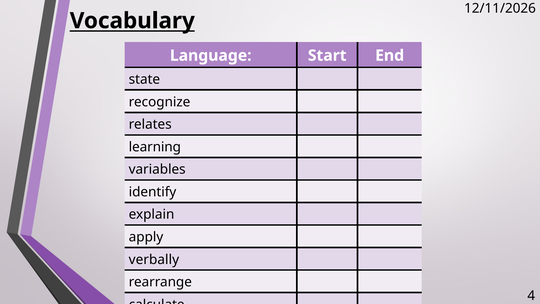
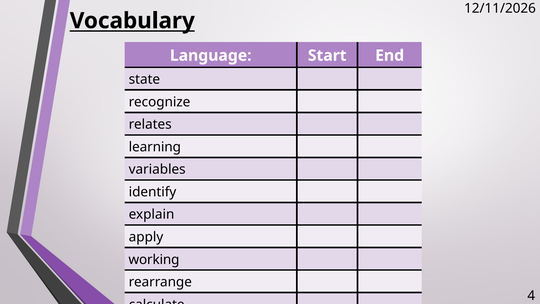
verbally: verbally -> working
